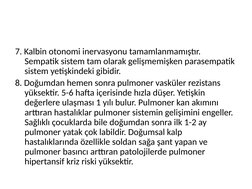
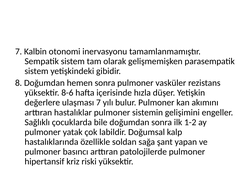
5-6: 5-6 -> 8-6
ulaşması 1: 1 -> 7
